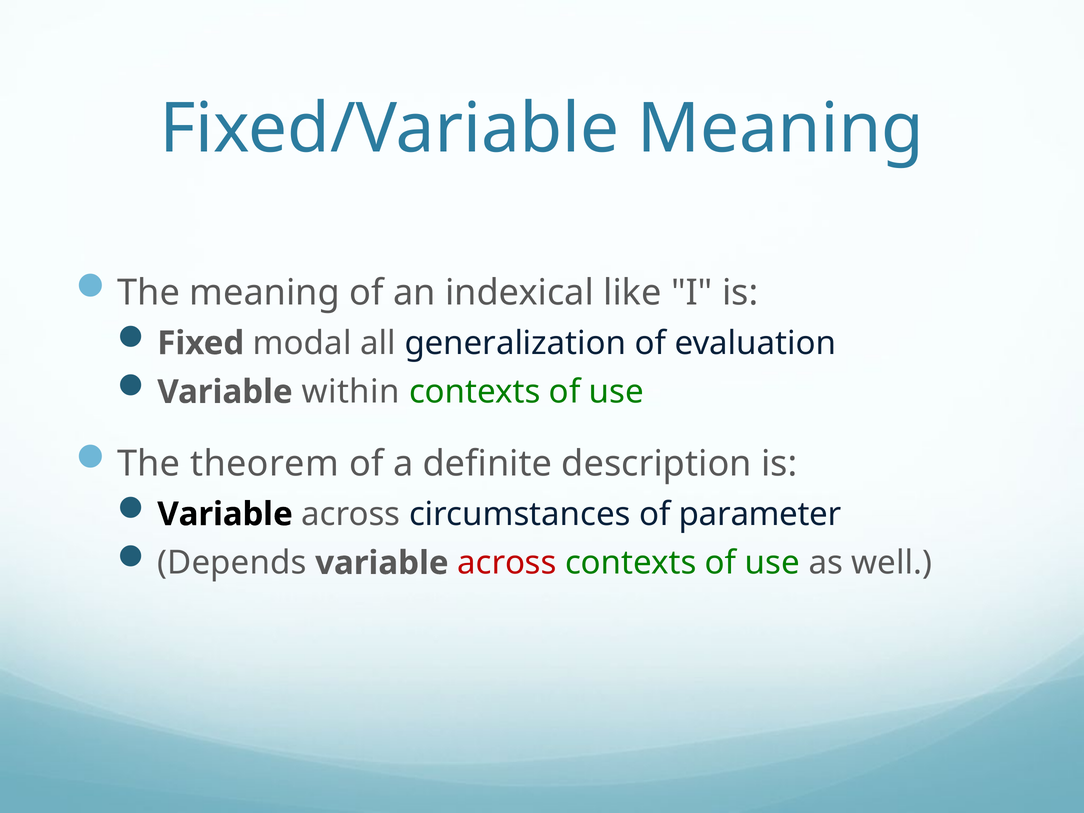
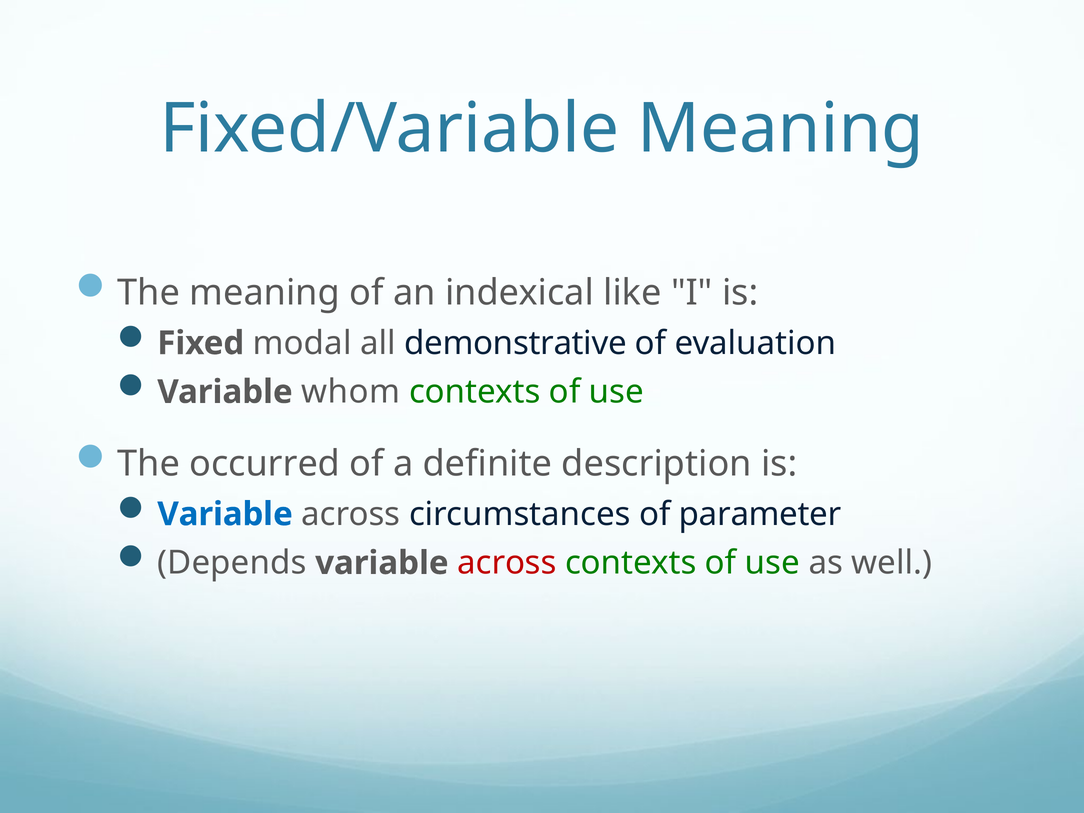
generalization: generalization -> demonstrative
within: within -> whom
theorem: theorem -> occurred
Variable at (225, 514) colour: black -> blue
